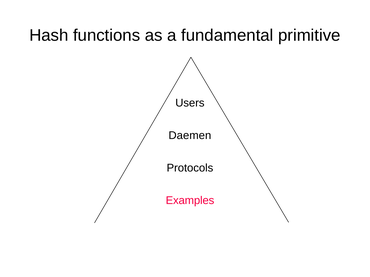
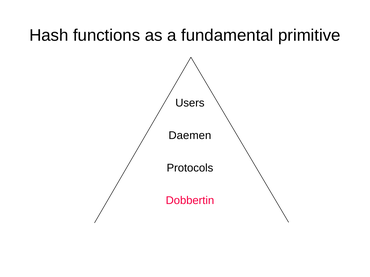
Examples: Examples -> Dobbertin
